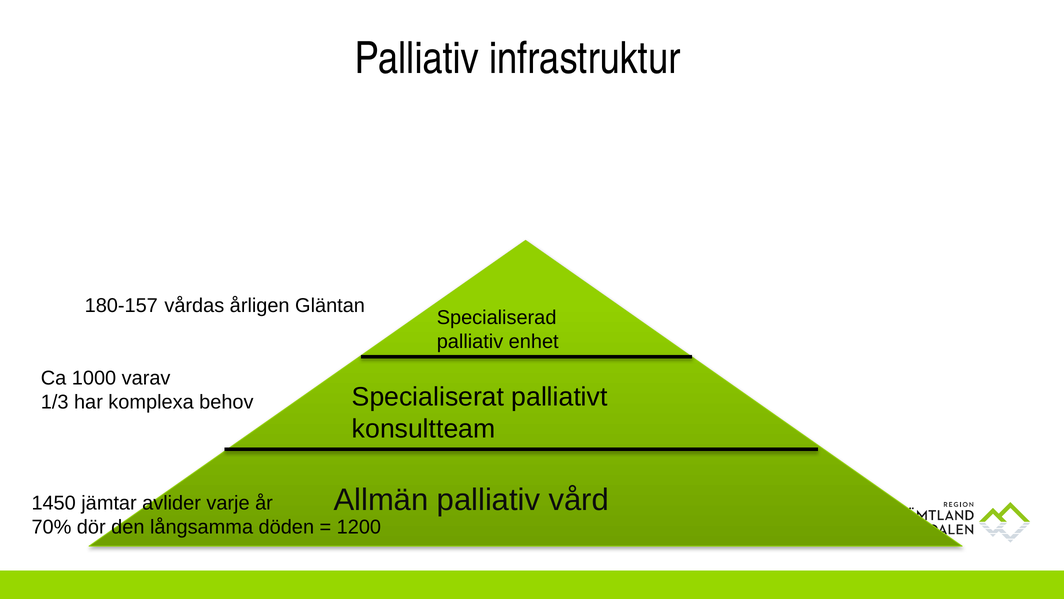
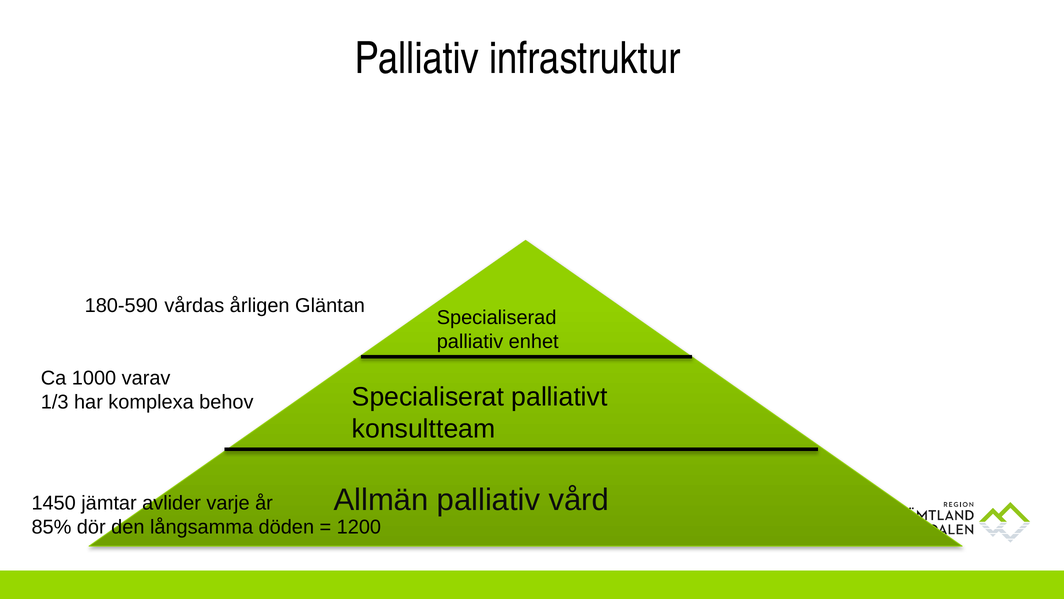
180-157: 180-157 -> 180-590
70%: 70% -> 85%
